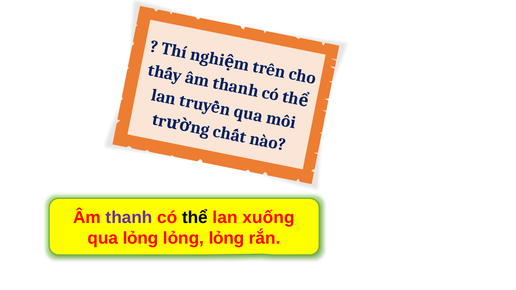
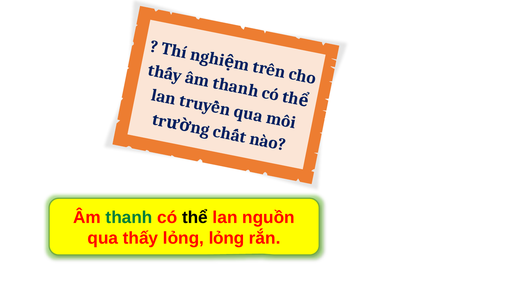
thanh colour: purple -> green
xuống: xuống -> nguồn
qua lỏng: lỏng -> thấy
